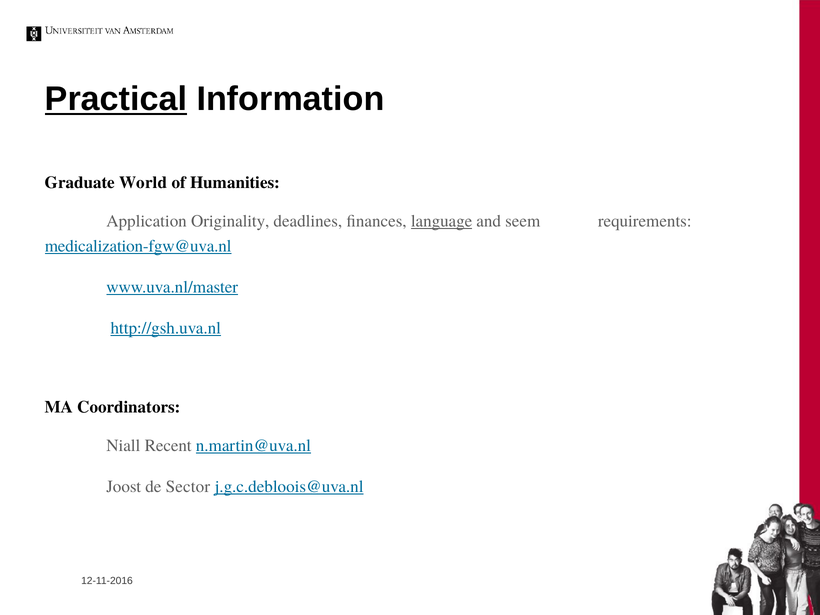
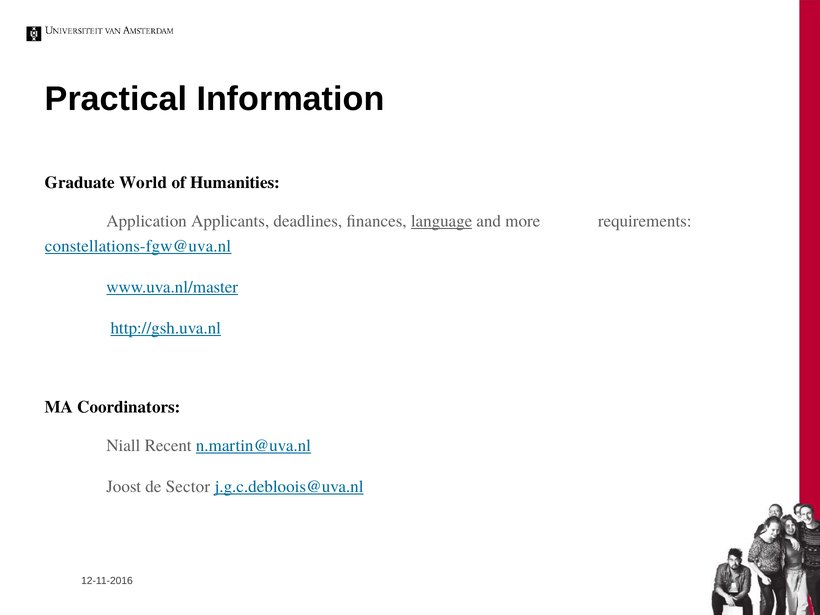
Practical underline: present -> none
Originality: Originality -> Applicants
seem: seem -> more
medicalization-fgw@uva.nl: medicalization-fgw@uva.nl -> constellations-fgw@uva.nl
